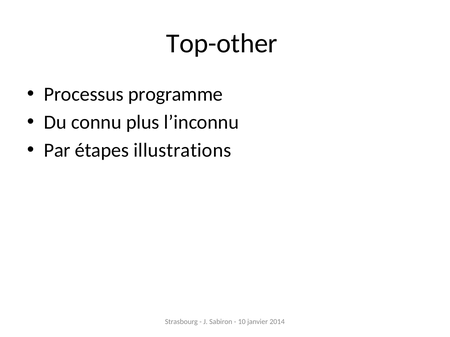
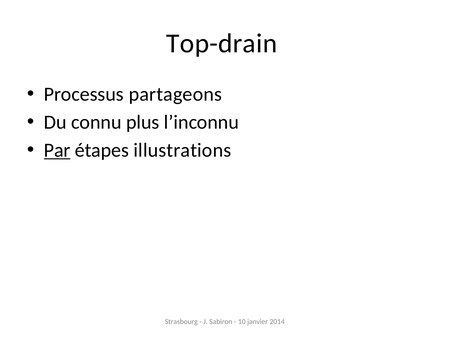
Top-other: Top-other -> Top-drain
programme: programme -> partageons
Par underline: none -> present
